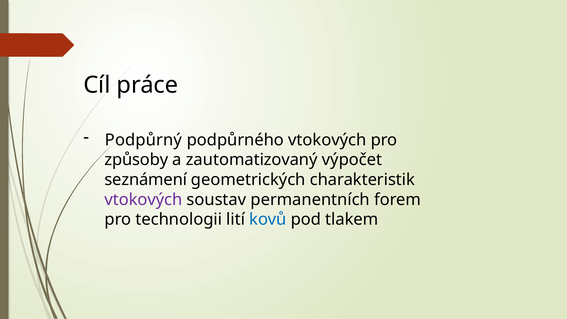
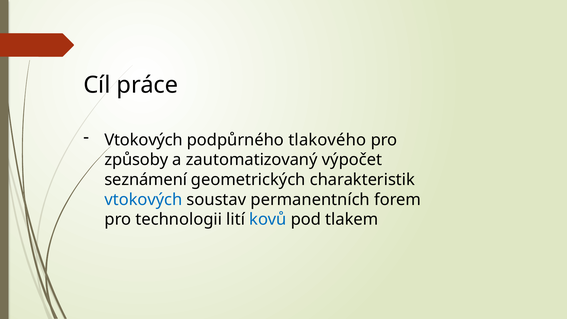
Podpůrný at (143, 140): Podpůrný -> Vtokových
podpůrného vtokových: vtokových -> tlakového
vtokových at (144, 200) colour: purple -> blue
